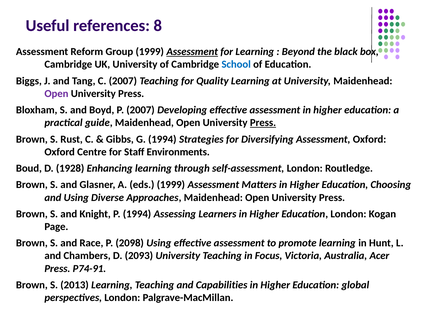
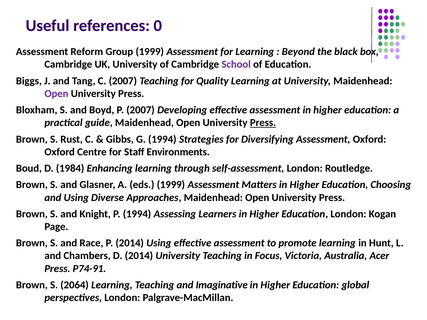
8: 8 -> 0
Assessment at (192, 52) underline: present -> none
School colour: blue -> purple
1928: 1928 -> 1984
P 2098: 2098 -> 2014
D 2093: 2093 -> 2014
2013: 2013 -> 2064
Capabilities: Capabilities -> Imaginative
